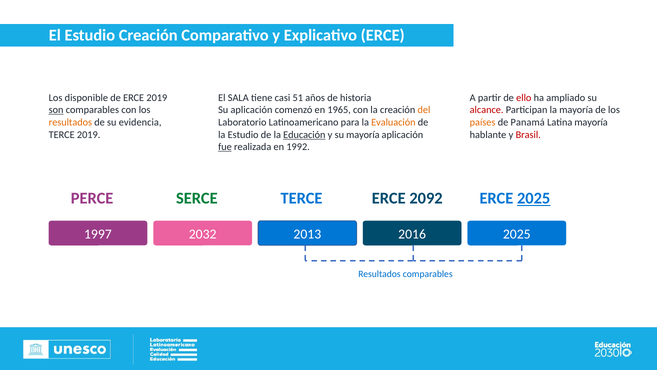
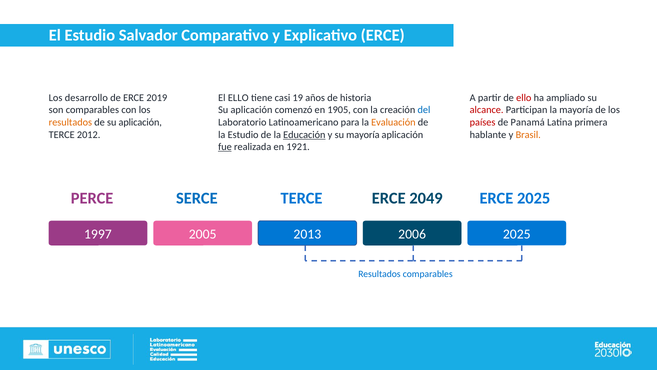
Estudio Creación: Creación -> Salvador
disponible: disponible -> desarrollo
El SALA: SALA -> ELLO
51: 51 -> 19
son underline: present -> none
1965: 1965 -> 1905
del colour: orange -> blue
de su evidencia: evidencia -> aplicación
países colour: orange -> red
Latina mayoría: mayoría -> primera
TERCE 2019: 2019 -> 2012
Brasil colour: red -> orange
1992: 1992 -> 1921
SERCE colour: green -> blue
2092: 2092 -> 2049
2025 at (534, 198) underline: present -> none
2032: 2032 -> 2005
2016: 2016 -> 2006
